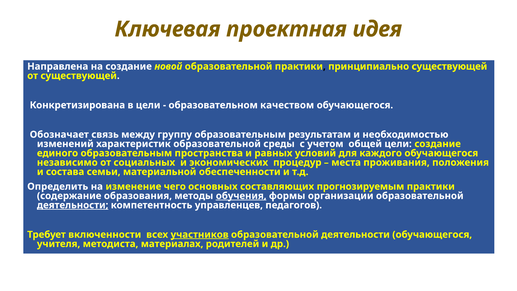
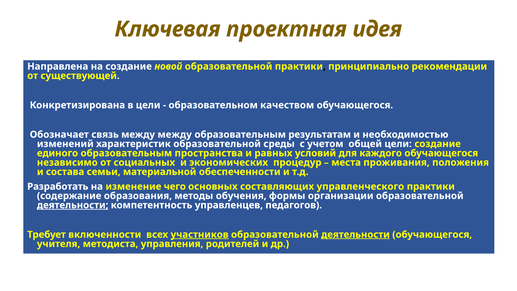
принципиально существующей: существующей -> рекомендации
между группу: группу -> между
Определить: Определить -> Разработать
прогнозируемым: прогнозируемым -> управленческого
обучения underline: present -> none
деятельности at (355, 234) underline: none -> present
материалах: материалах -> управления
